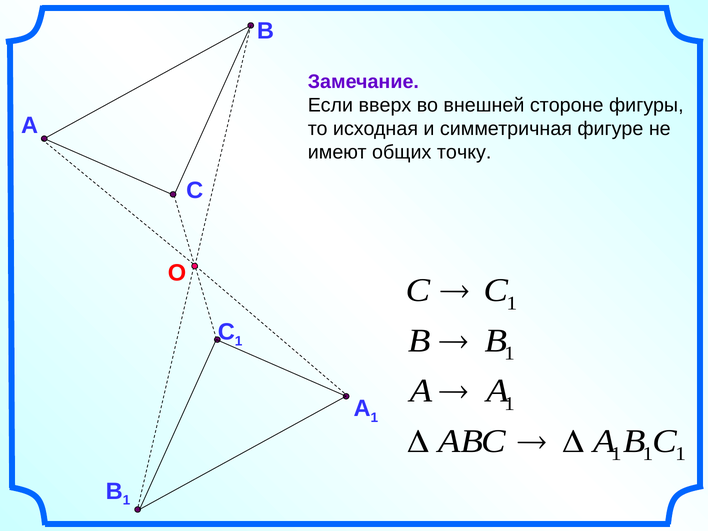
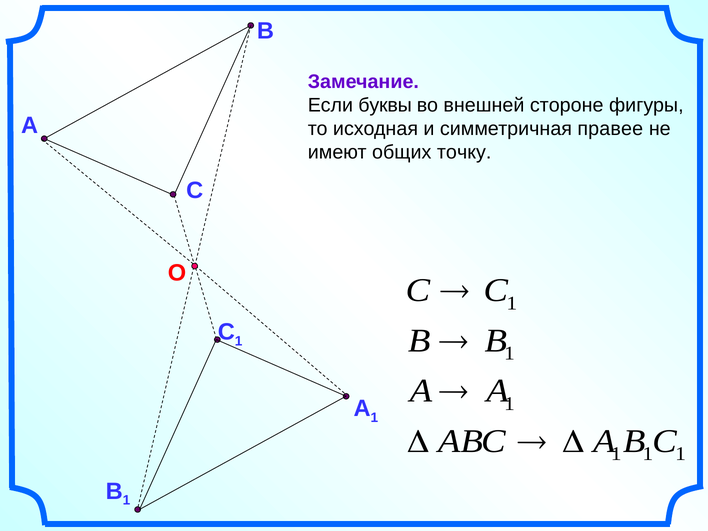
вверх: вверх -> буквы
фигуре: фигуре -> правее
